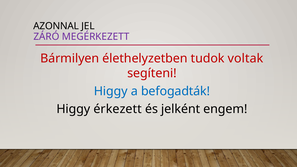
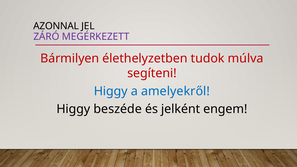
voltak: voltak -> múlva
befogadták: befogadták -> amelyekről
érkezett: érkezett -> beszéde
